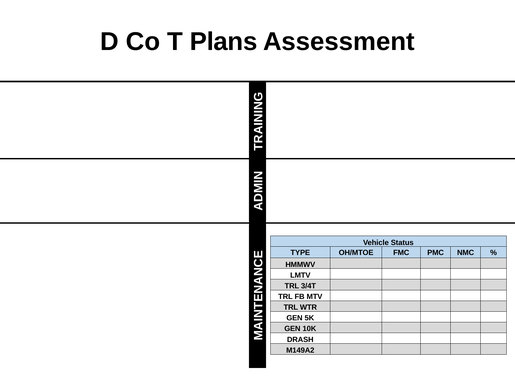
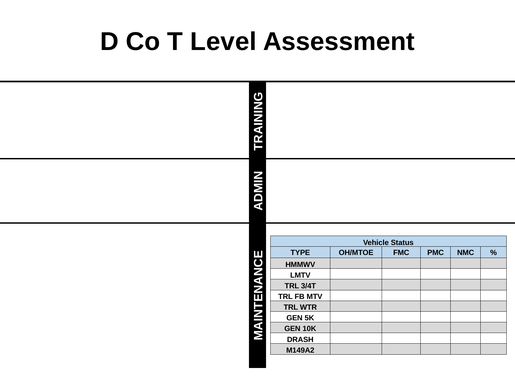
Plans: Plans -> Level
